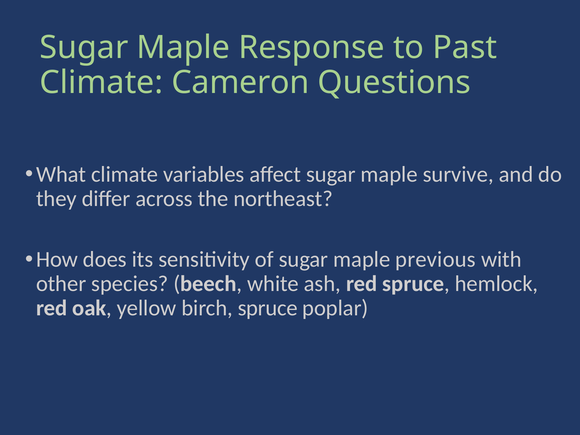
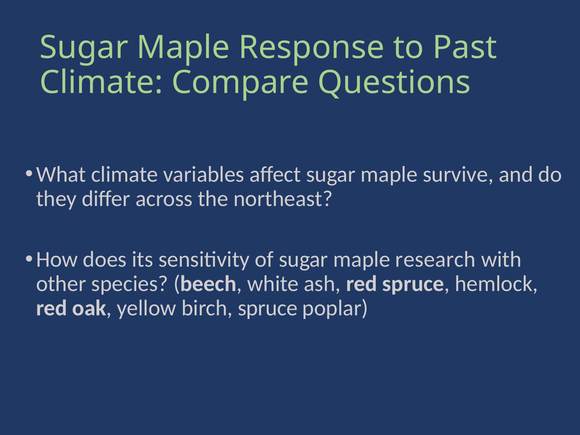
Cameron: Cameron -> Compare
previous: previous -> research
